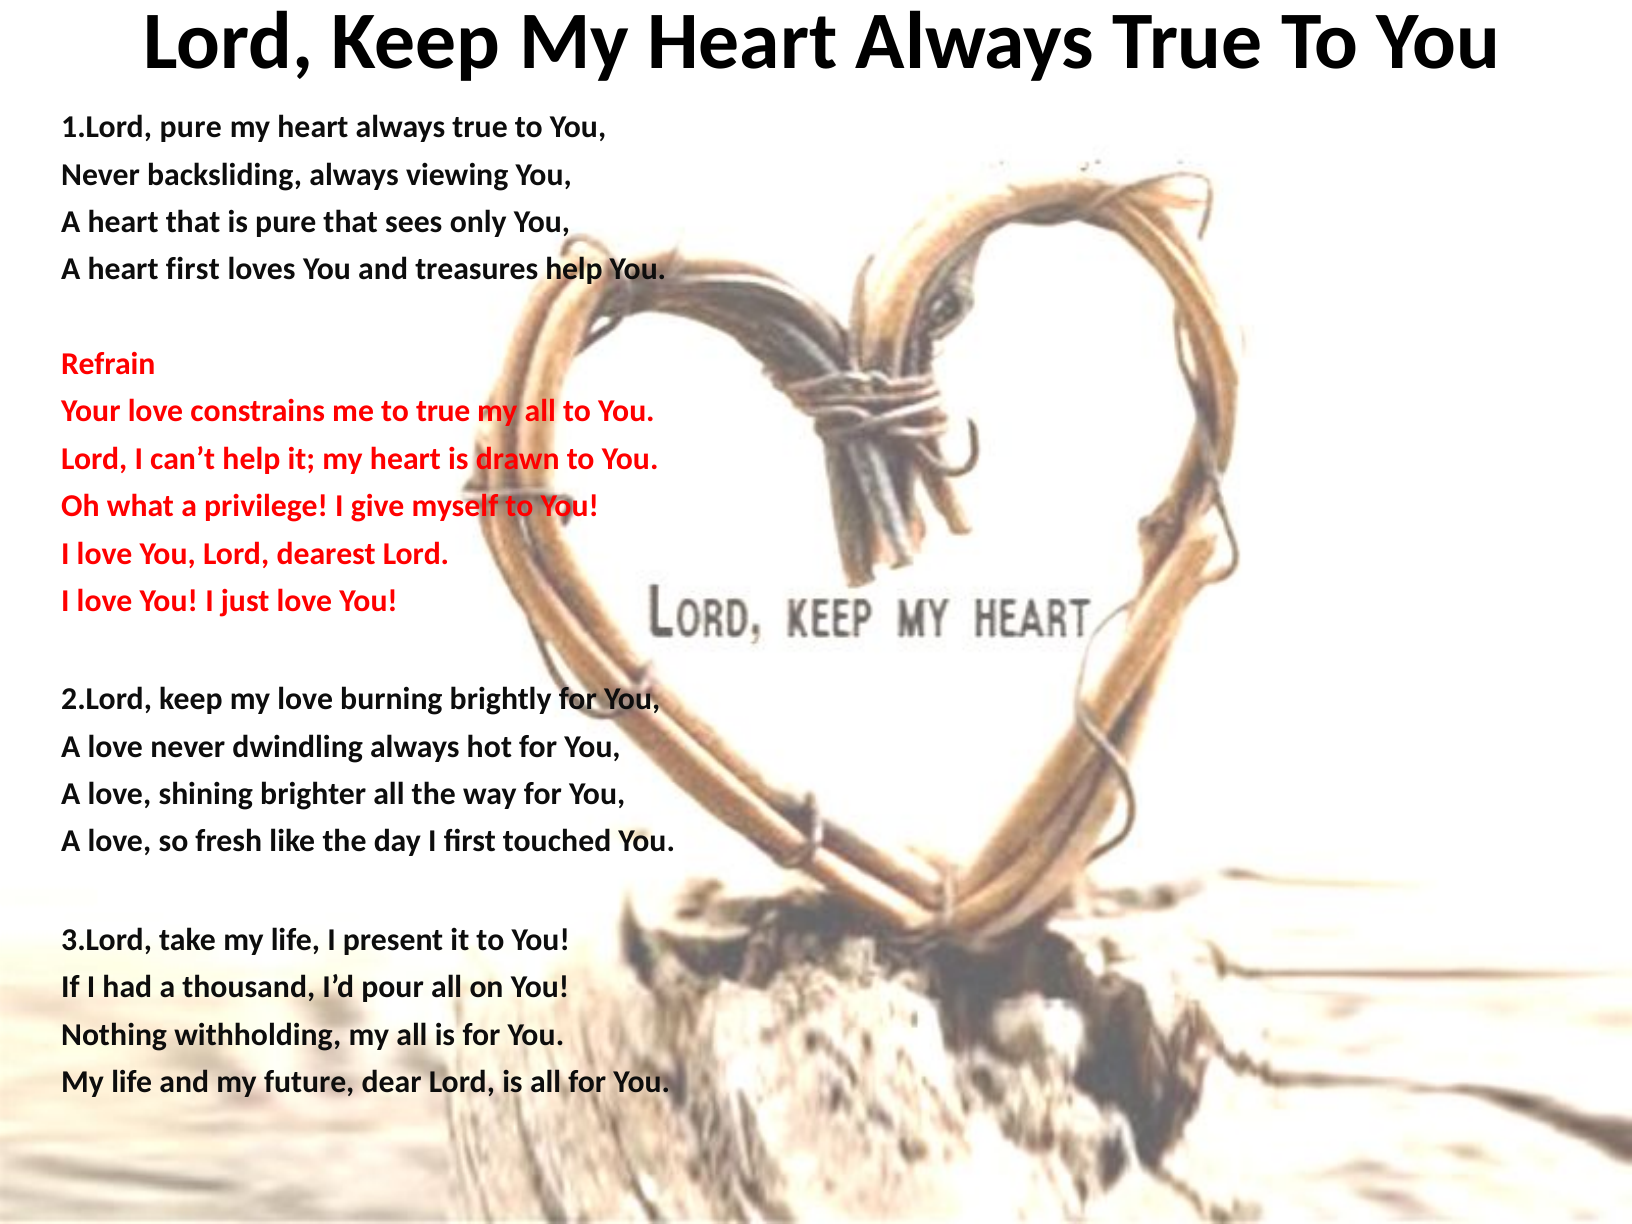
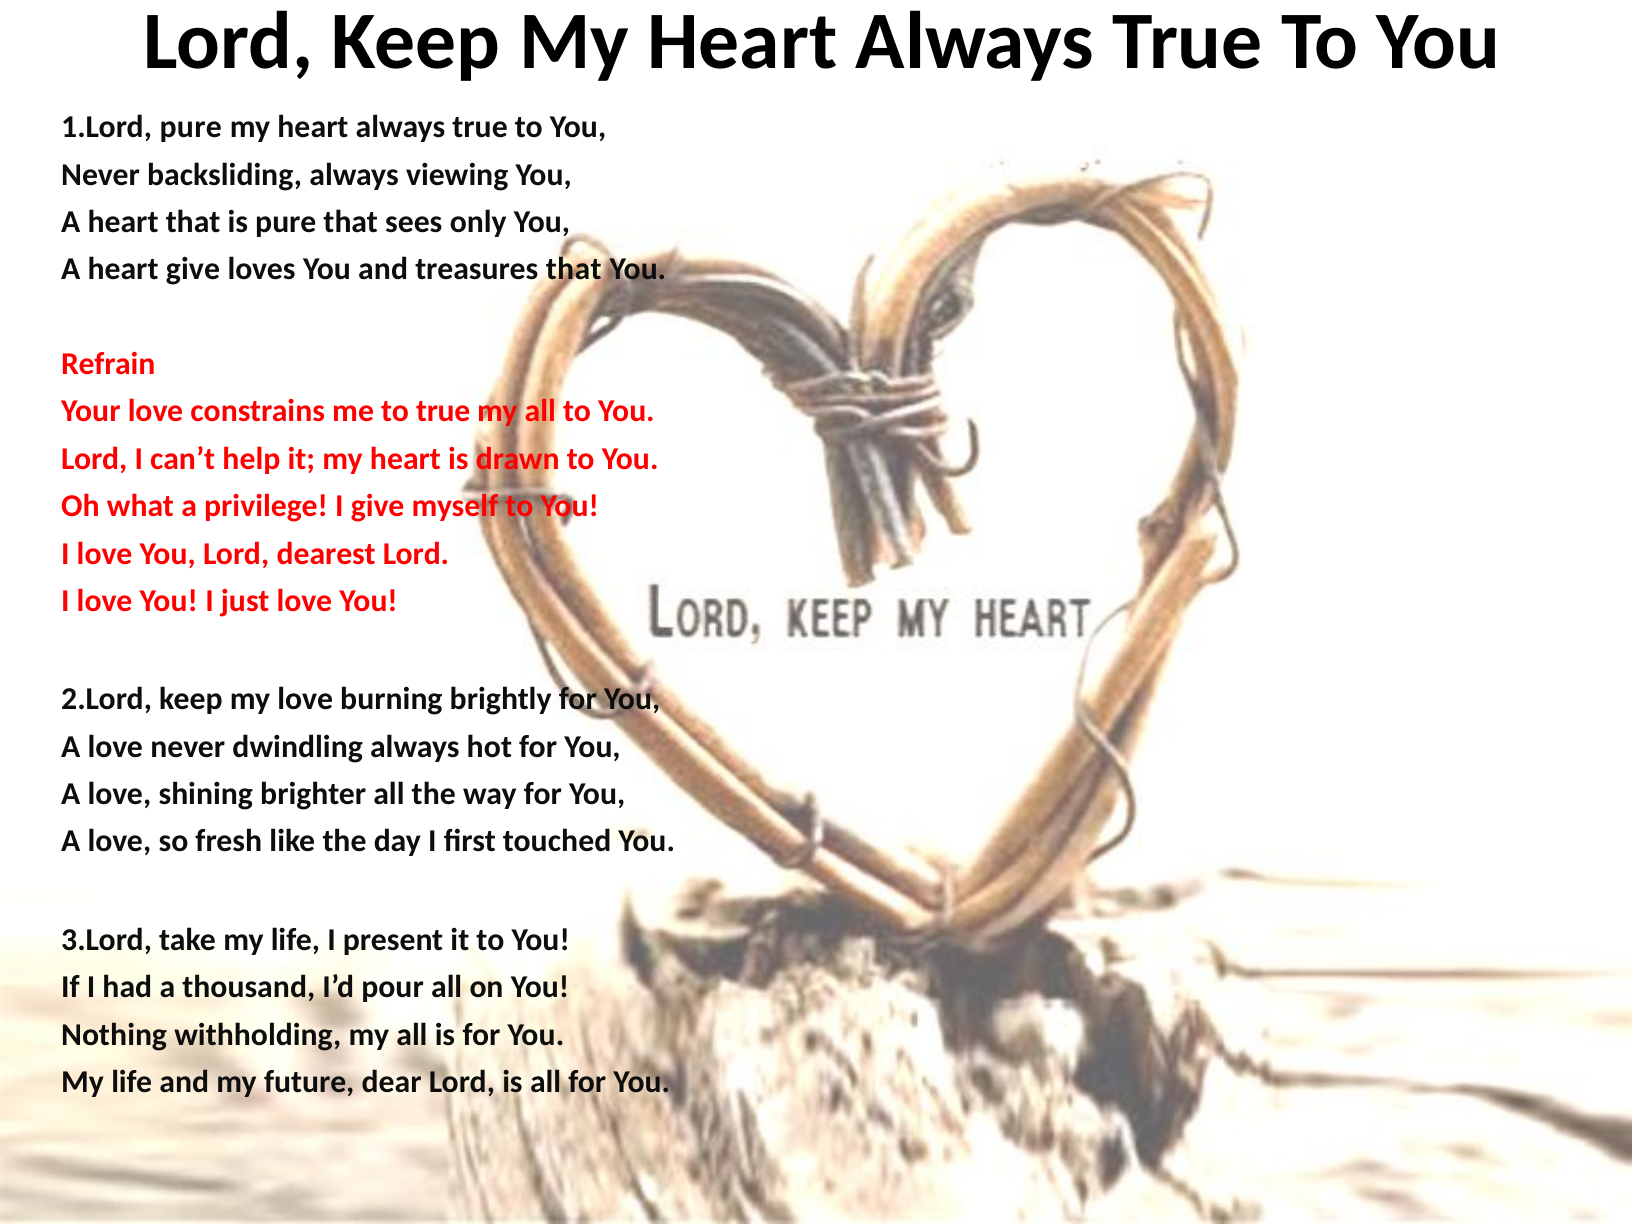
heart first: first -> give
treasures help: help -> that
